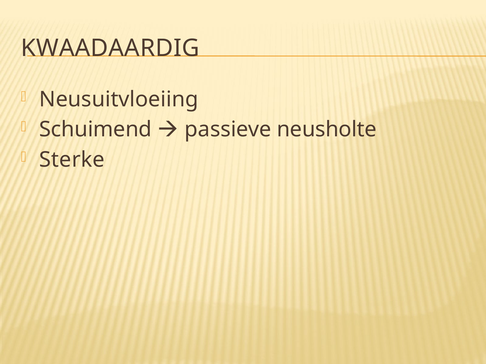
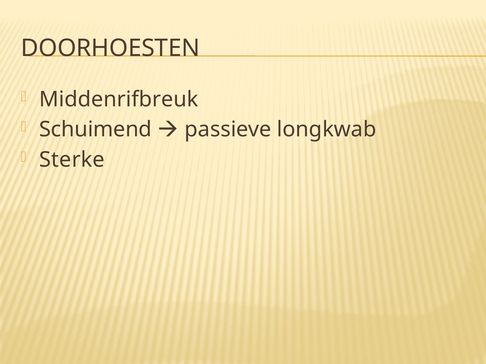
KWAADAARDIG: KWAADAARDIG -> DOORHOESTEN
Neusuitvloeiing: Neusuitvloeiing -> Middenrifbreuk
neusholte: neusholte -> longkwab
